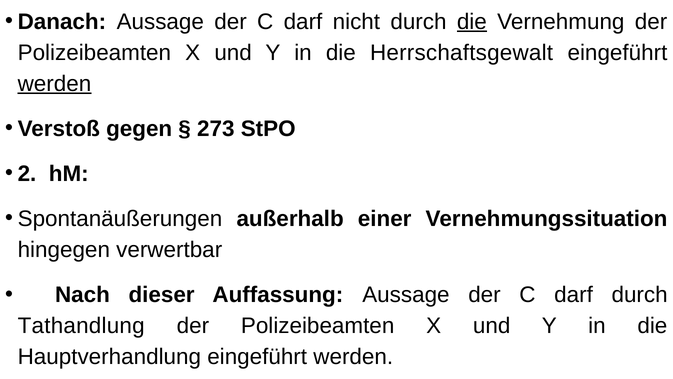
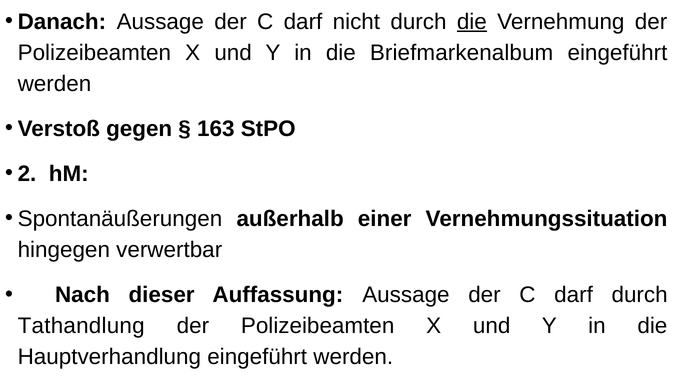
Herrschaftsgewalt: Herrschaftsgewalt -> Briefmarkenalbum
werden at (54, 84) underline: present -> none
273: 273 -> 163
